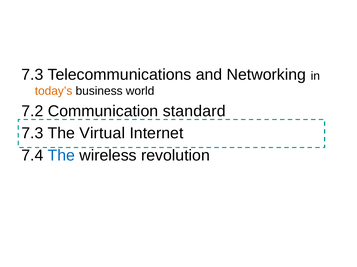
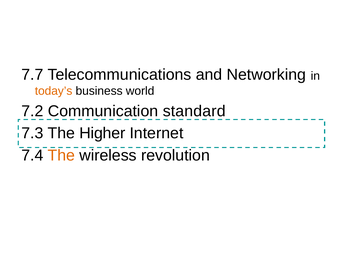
7.3 at (32, 75): 7.3 -> 7.7
Virtual: Virtual -> Higher
The at (61, 156) colour: blue -> orange
